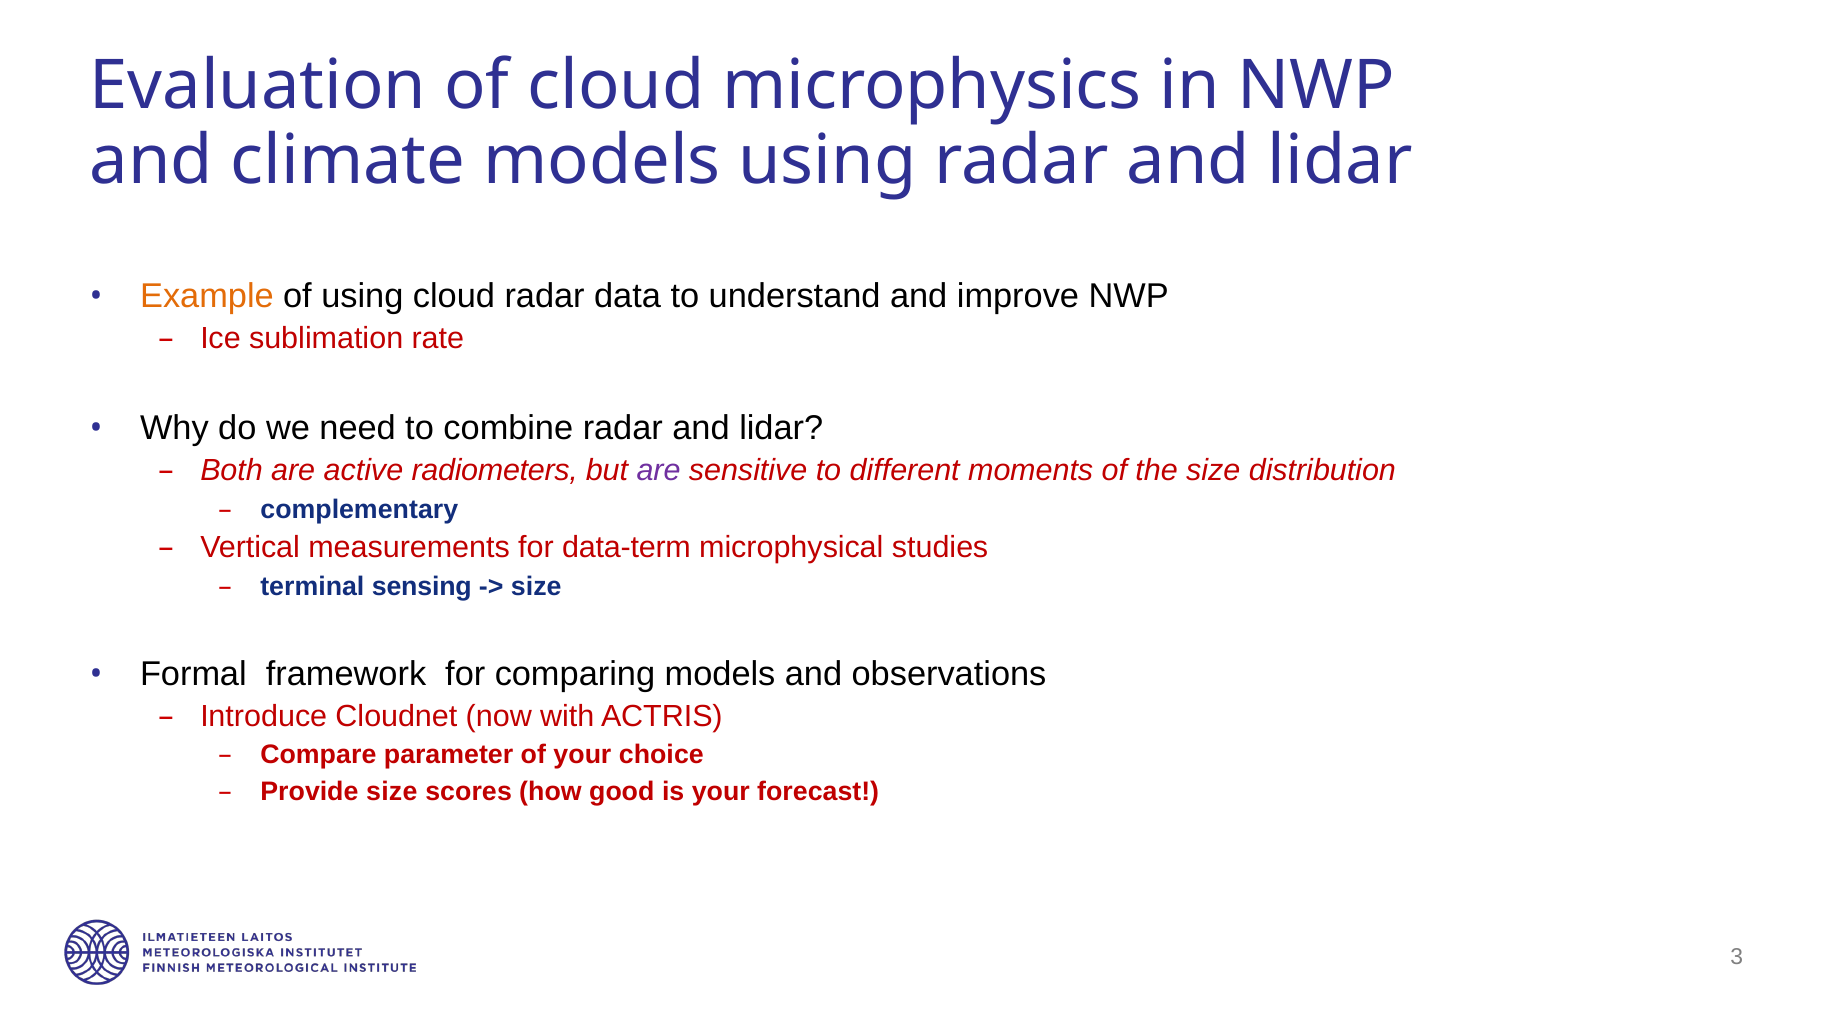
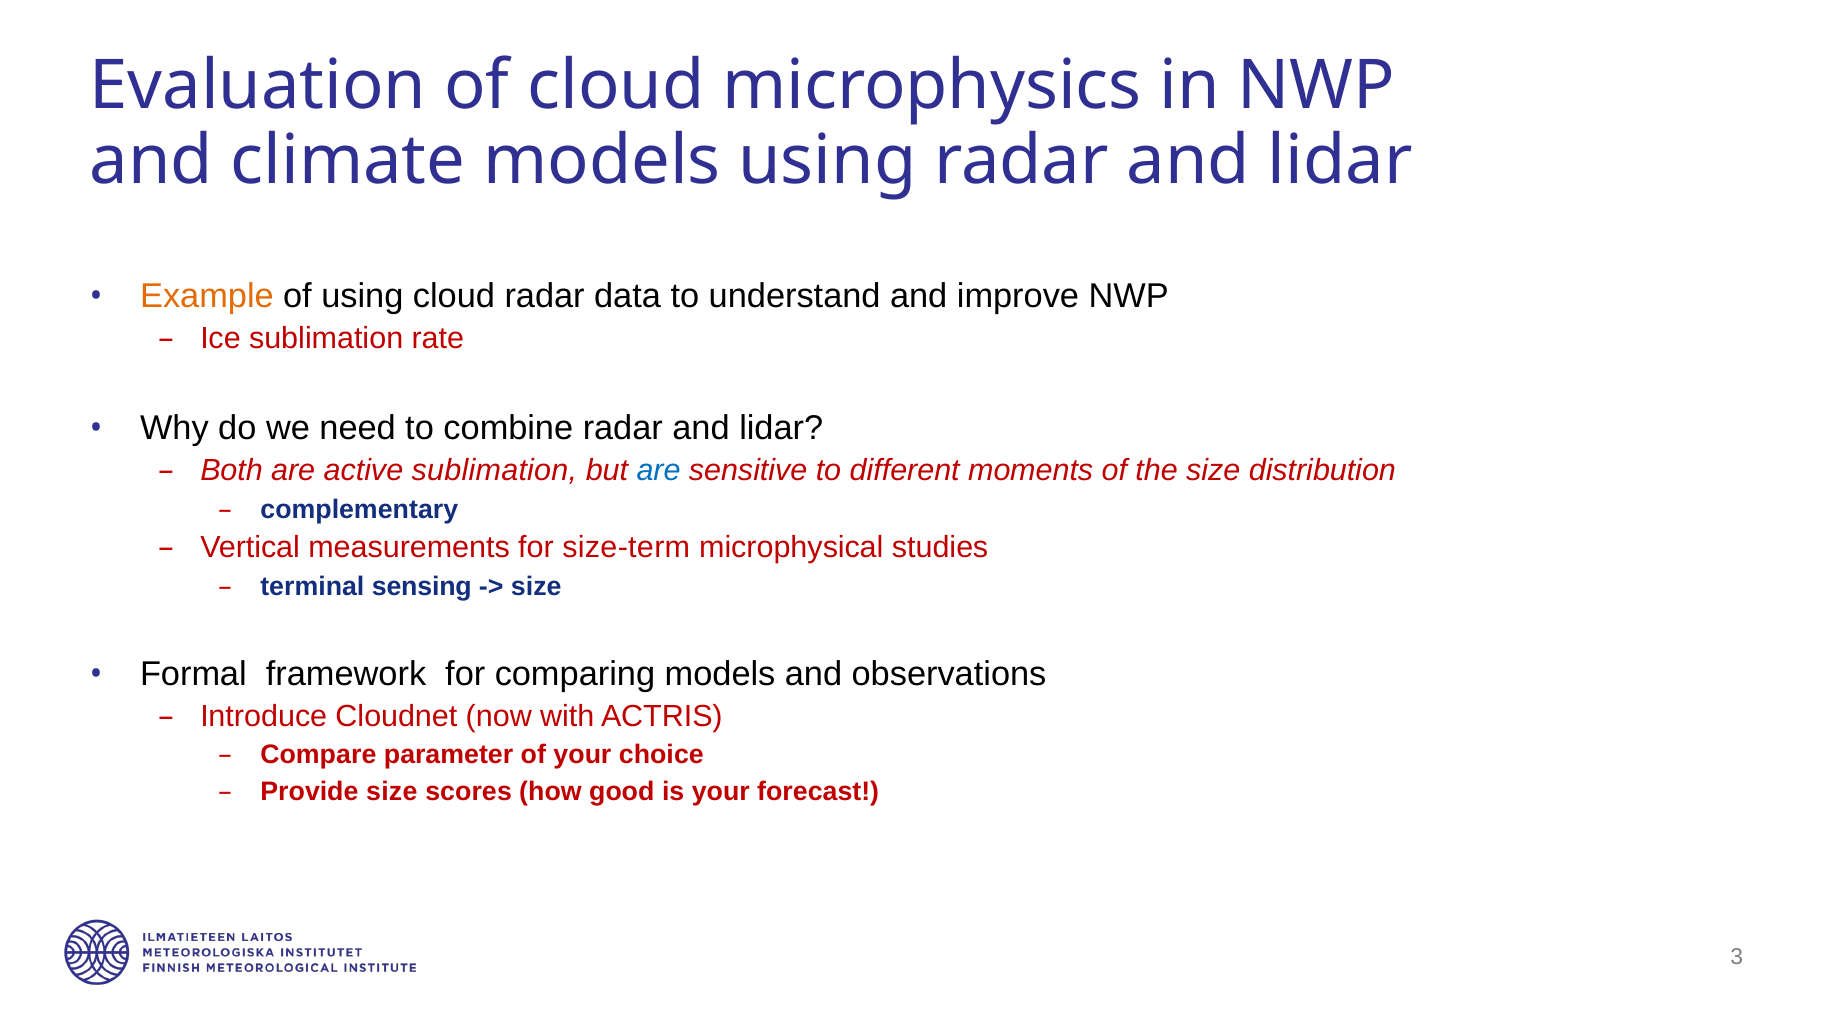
active radiometers: radiometers -> sublimation
are at (659, 471) colour: purple -> blue
data-term: data-term -> size-term
